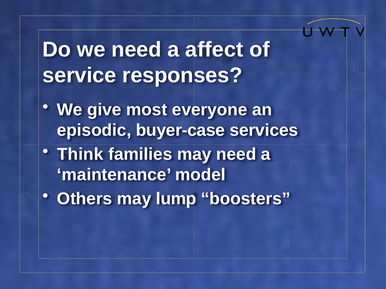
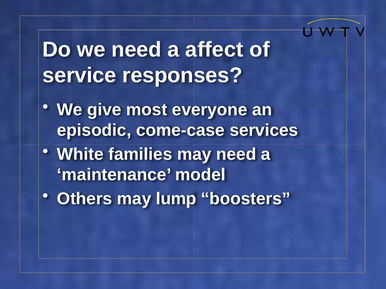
buyer-case: buyer-case -> come-case
Think: Think -> White
